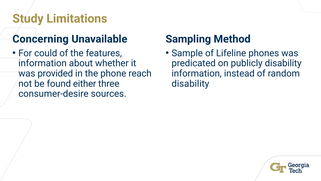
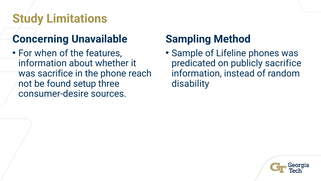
could: could -> when
publicly disability: disability -> sacrifice
was provided: provided -> sacrifice
either: either -> setup
